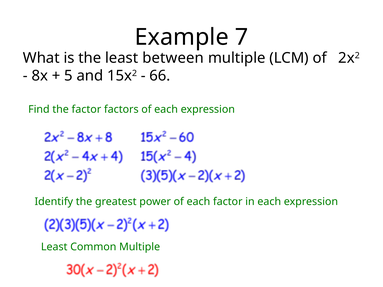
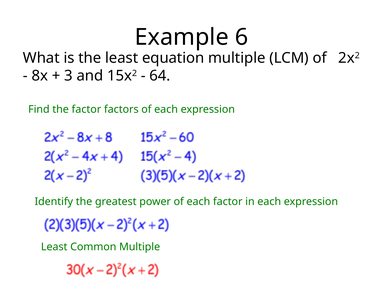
7: 7 -> 6
between: between -> equation
5: 5 -> 3
66: 66 -> 64
